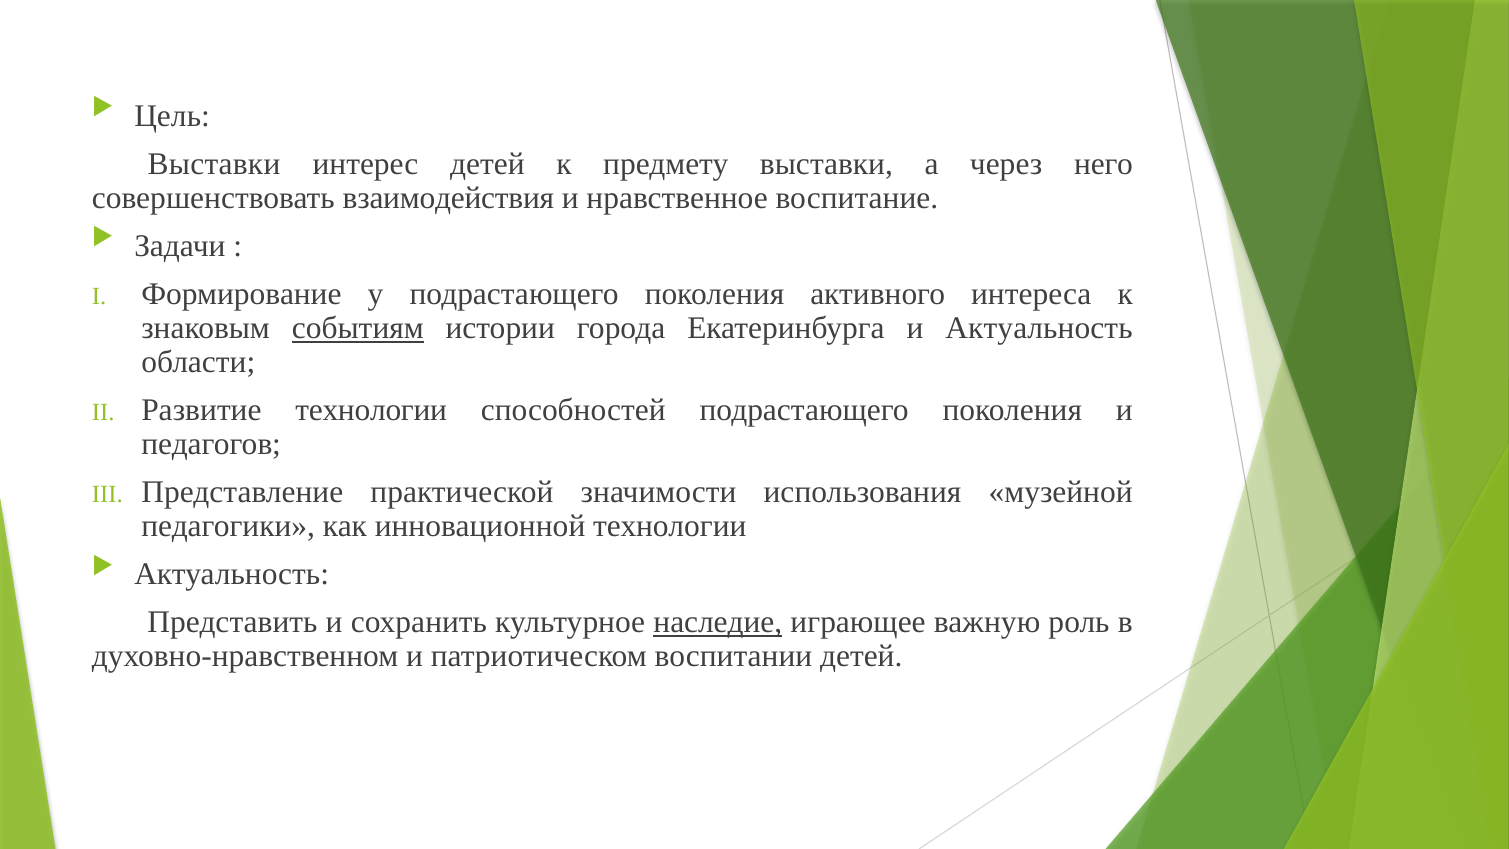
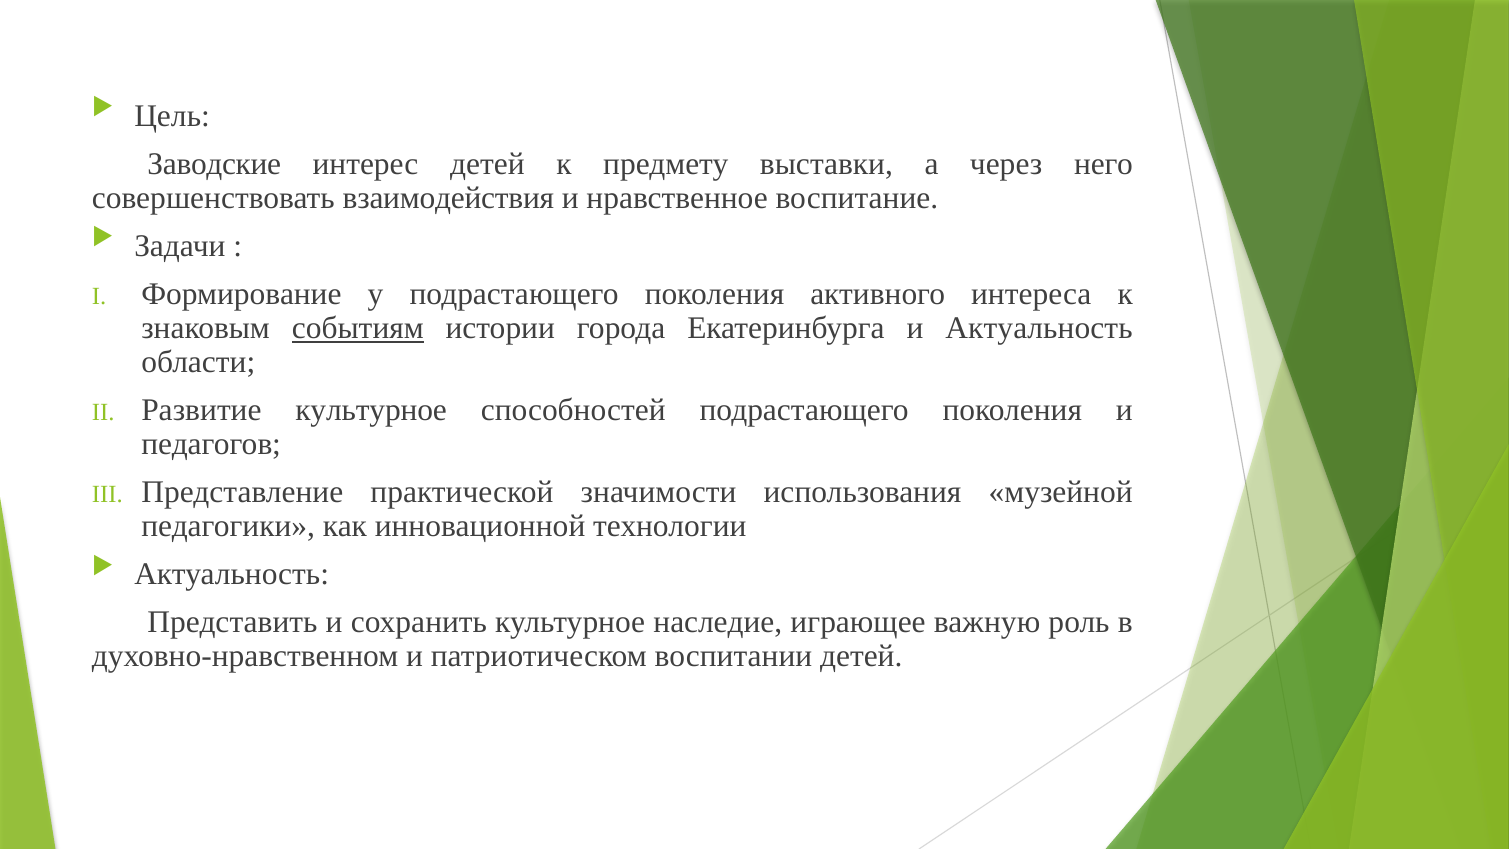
Выставки at (214, 164): Выставки -> Заводские
Развитие технологии: технологии -> культурное
наследие underline: present -> none
